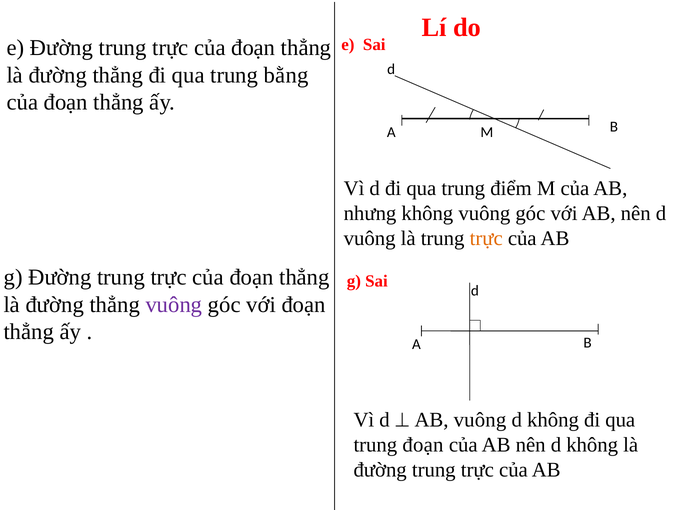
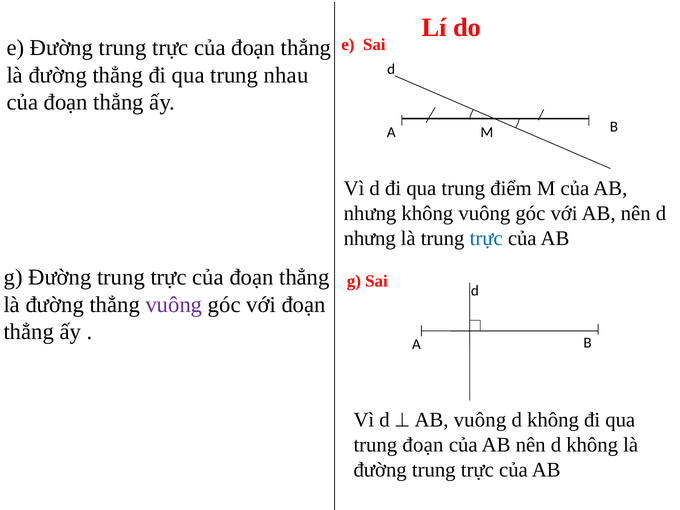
bằng: bằng -> nhau
vuông at (370, 238): vuông -> nhưng
trực at (486, 238) colour: orange -> blue
